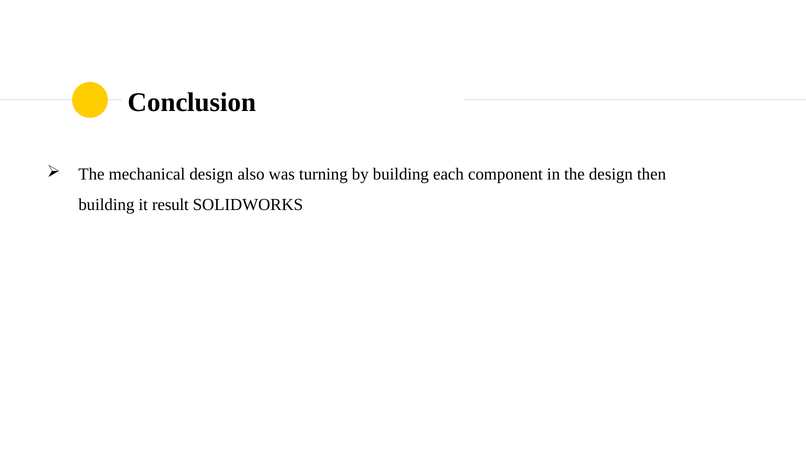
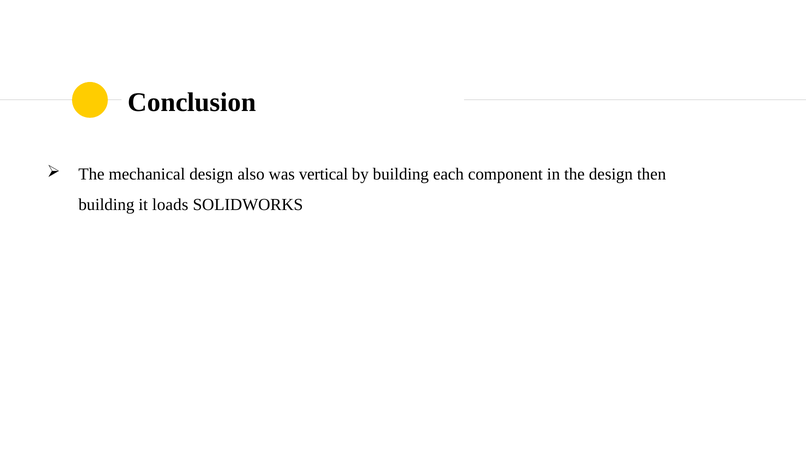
turning: turning -> vertical
result: result -> loads
